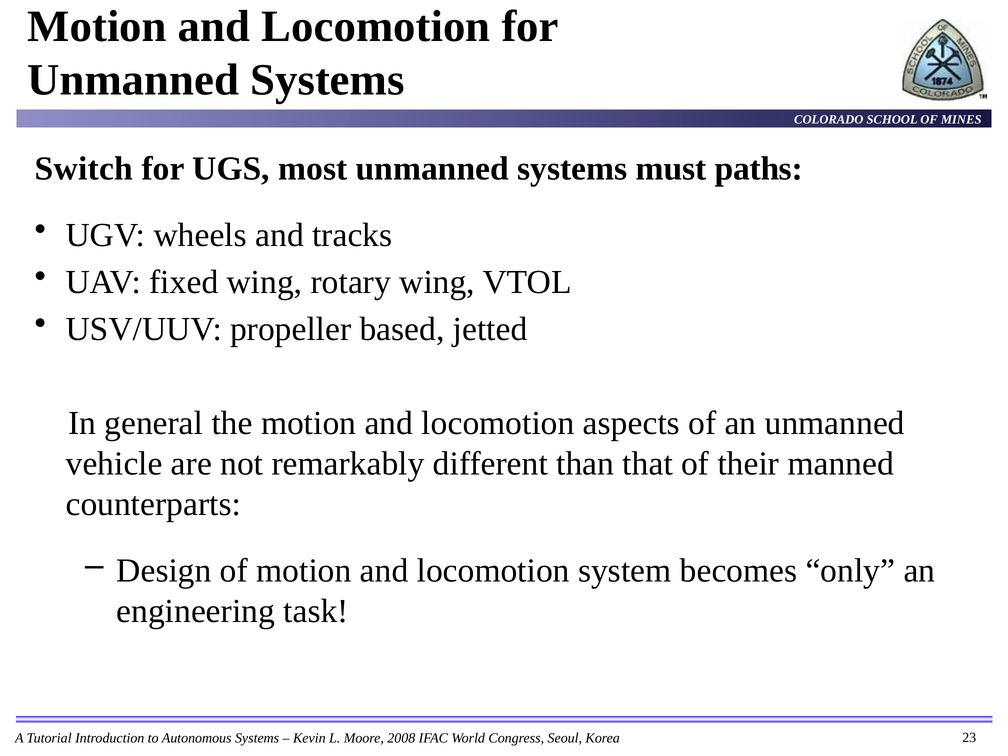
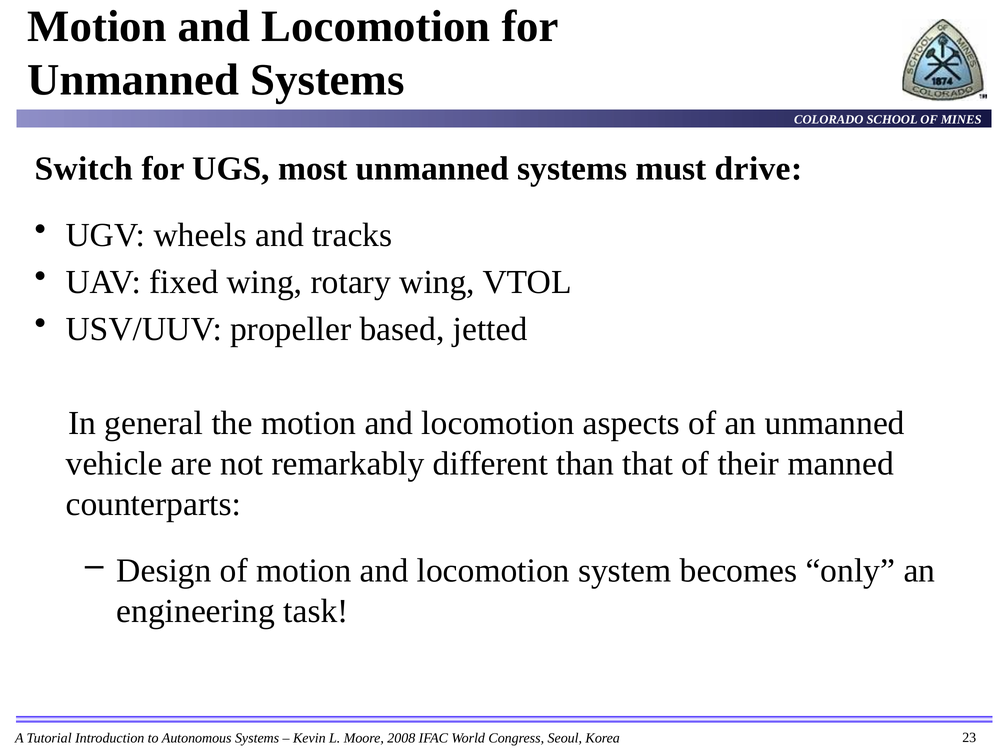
paths: paths -> drive
